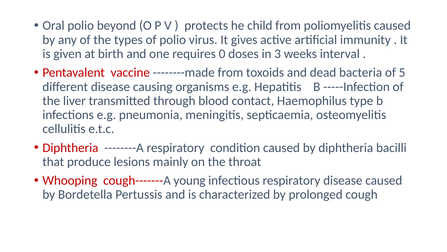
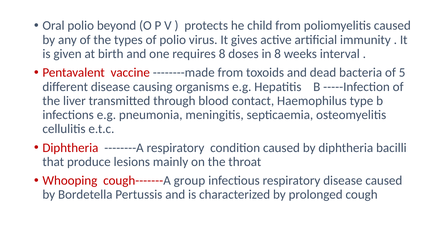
requires 0: 0 -> 8
in 3: 3 -> 8
young: young -> group
